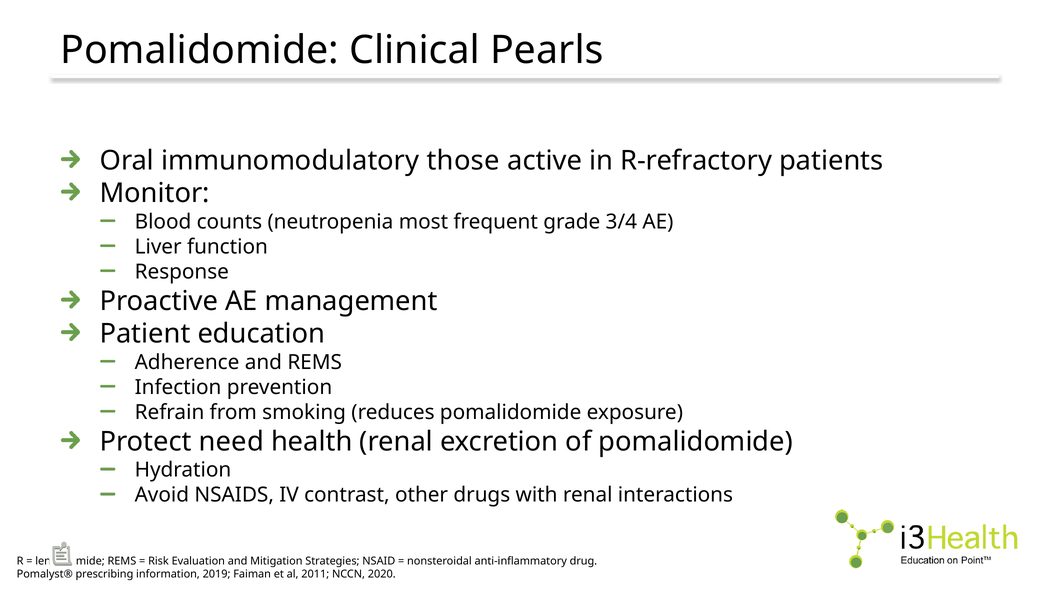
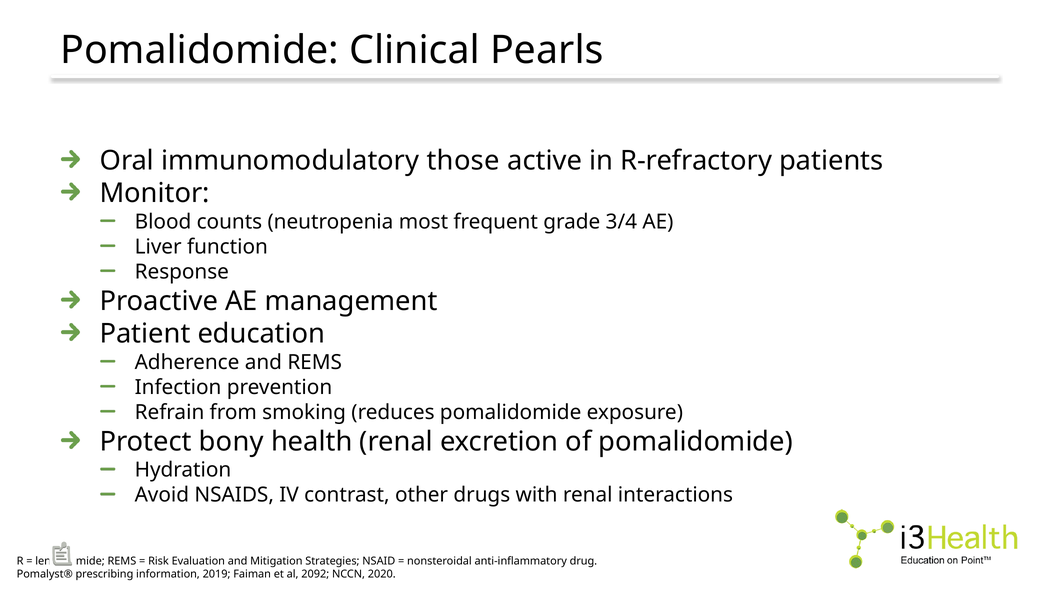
need: need -> bony
2011: 2011 -> 2092
